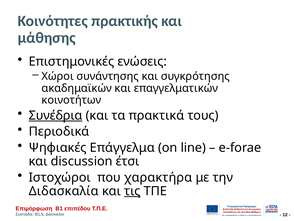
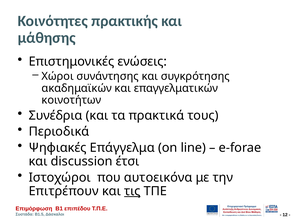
Συνέδρια underline: present -> none
χαρακτήρα: χαρακτήρα -> αυτοεικόνα
Διδασκαλία: Διδασκαλία -> Επιτρέπουν
